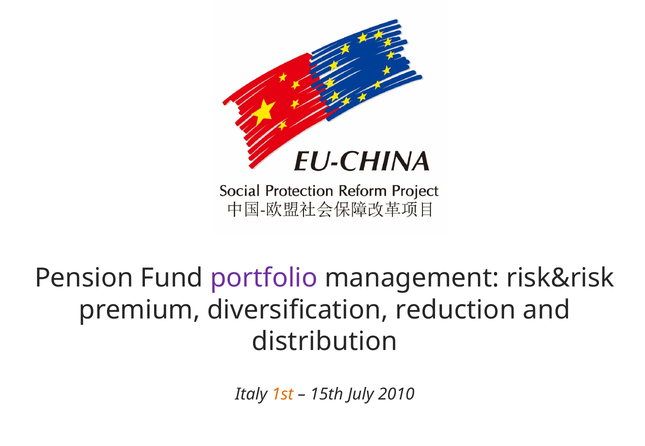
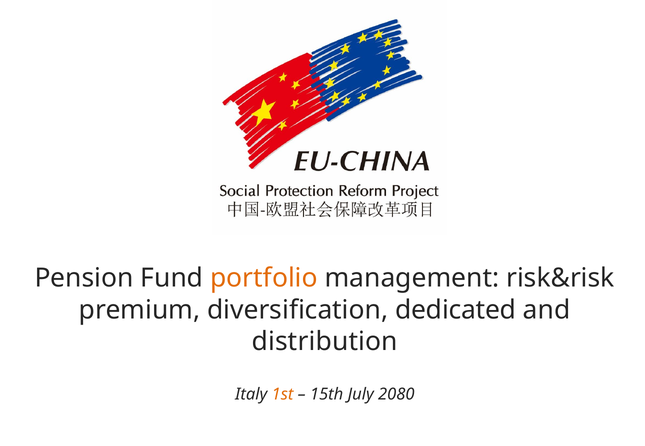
portfolio colour: purple -> orange
reduction: reduction -> dedicated
2010: 2010 -> 2080
